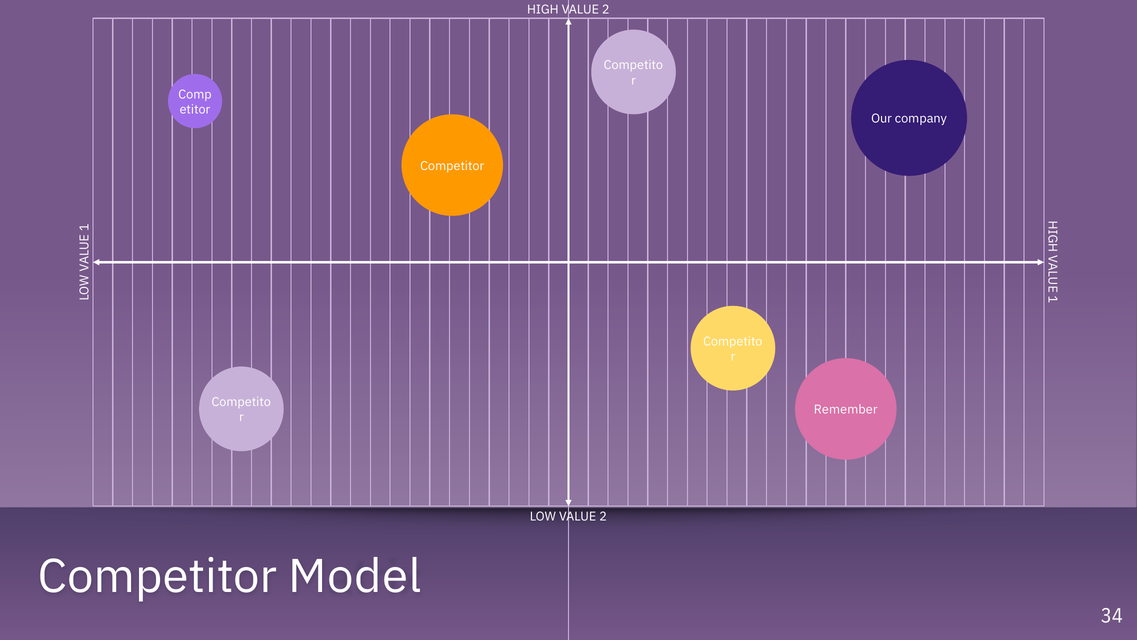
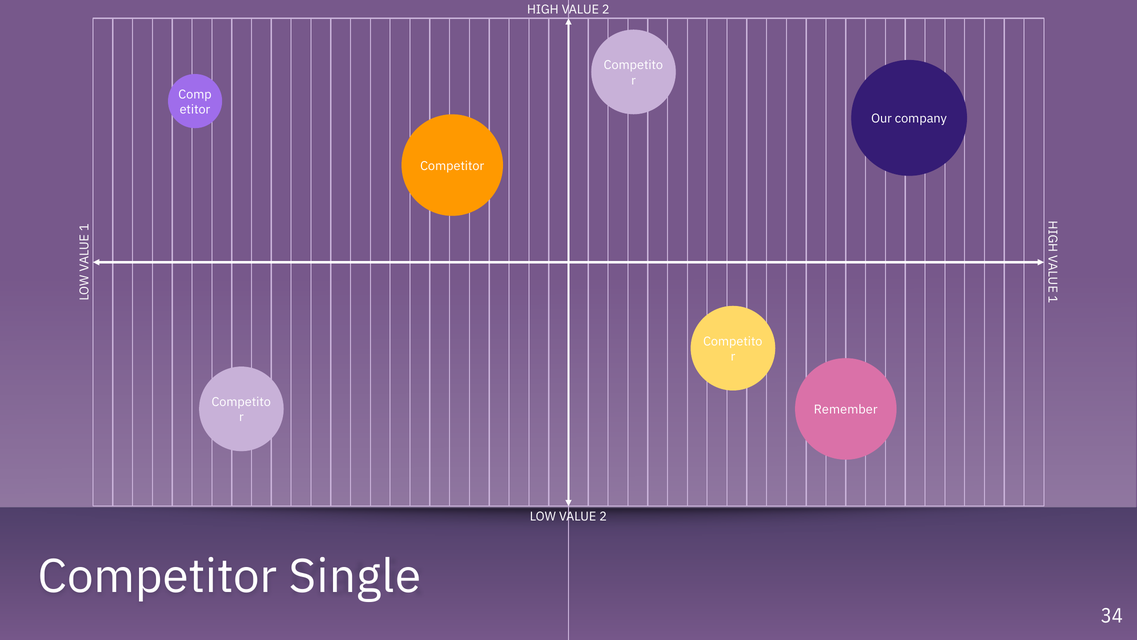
Model: Model -> Single
